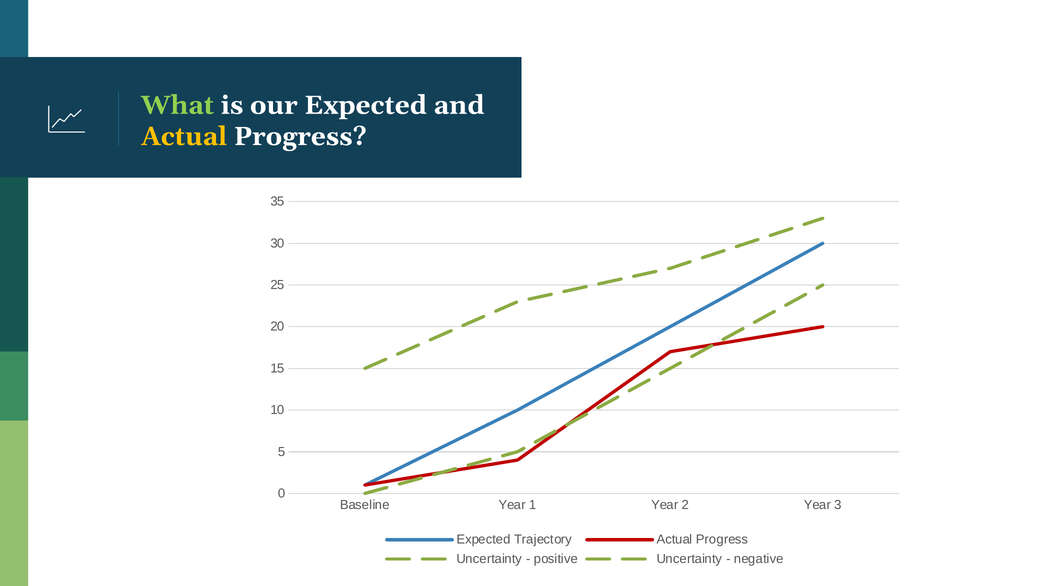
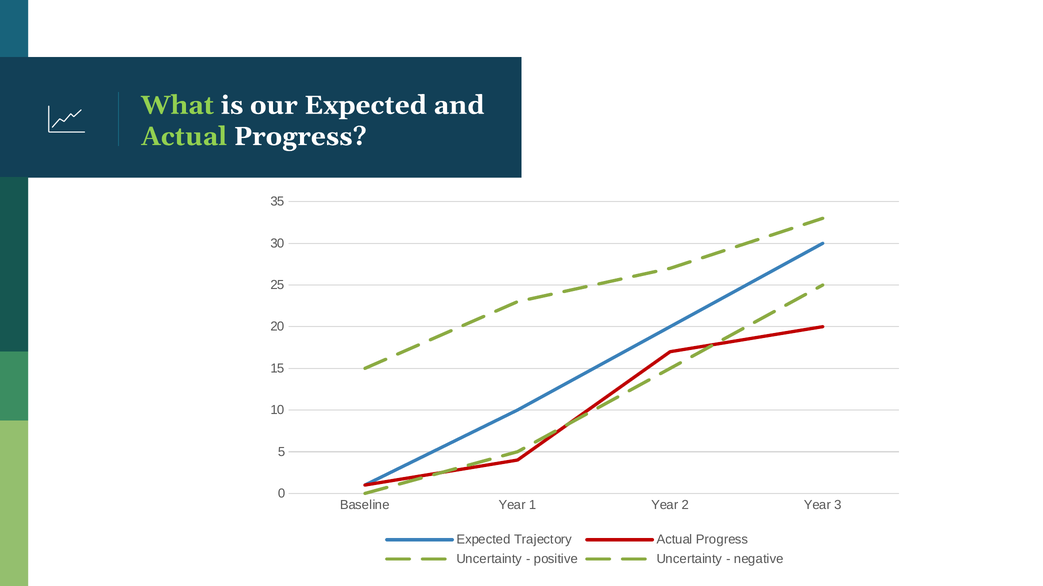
Actual at (184, 137) colour: yellow -> light green
